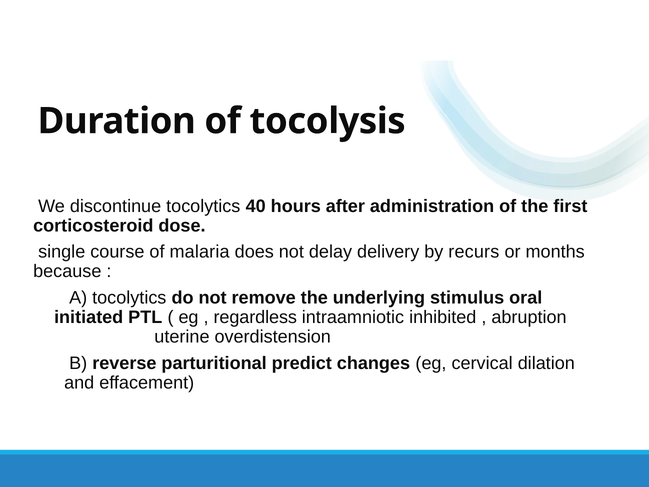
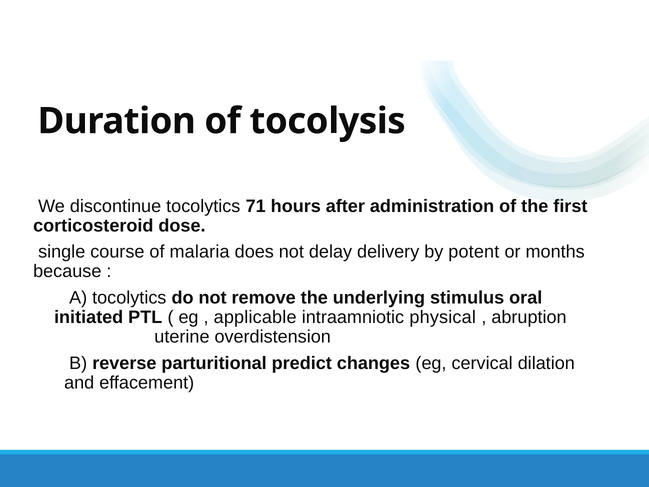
40: 40 -> 71
recurs: recurs -> potent
regardless: regardless -> applicable
inhibited: inhibited -> physical
